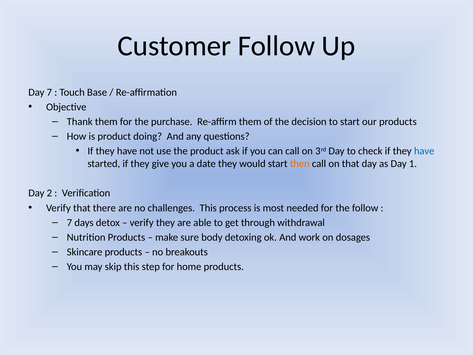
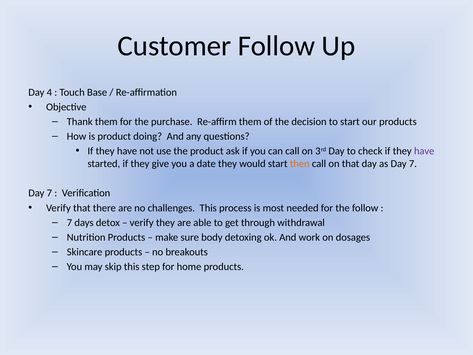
Day 7: 7 -> 4
have at (424, 151) colour: blue -> purple
as Day 1: 1 -> 7
2 at (49, 193): 2 -> 7
